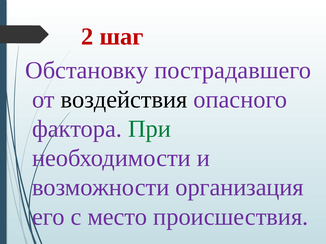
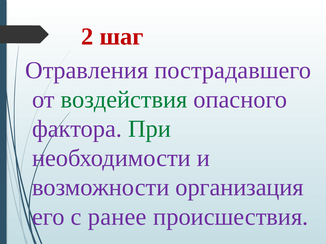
Обстановку: Обстановку -> Отравления
воздействия colour: black -> green
место: место -> ранее
